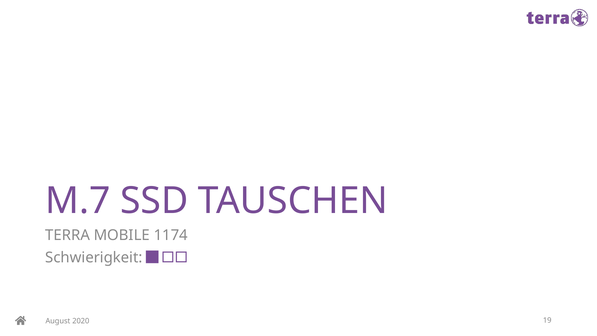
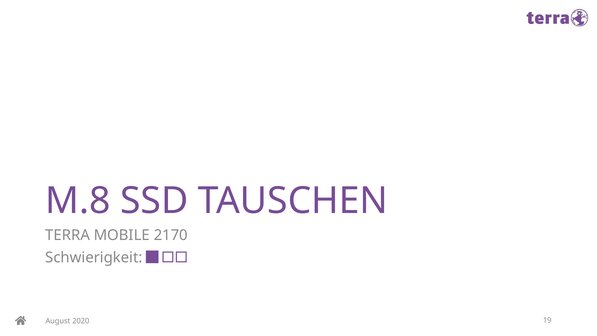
M.7: M.7 -> M.8
1174: 1174 -> 2170
